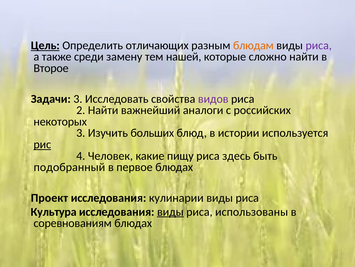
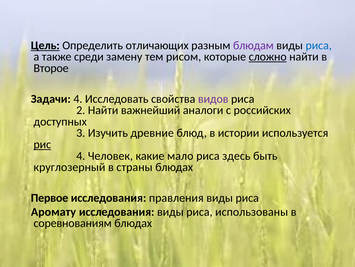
блюдам colour: orange -> purple
риса at (319, 45) colour: purple -> blue
нашей: нашей -> рисом
сложно underline: none -> present
Задачи 3: 3 -> 4
некоторых: некоторых -> доступных
больших: больших -> древние
пищу: пищу -> мало
подобранный: подобранный -> круглозерный
первое: первое -> страны
Проект: Проект -> Первое
кулинарии: кулинарии -> правления
Культура: Культура -> Аромату
виды at (170, 211) underline: present -> none
